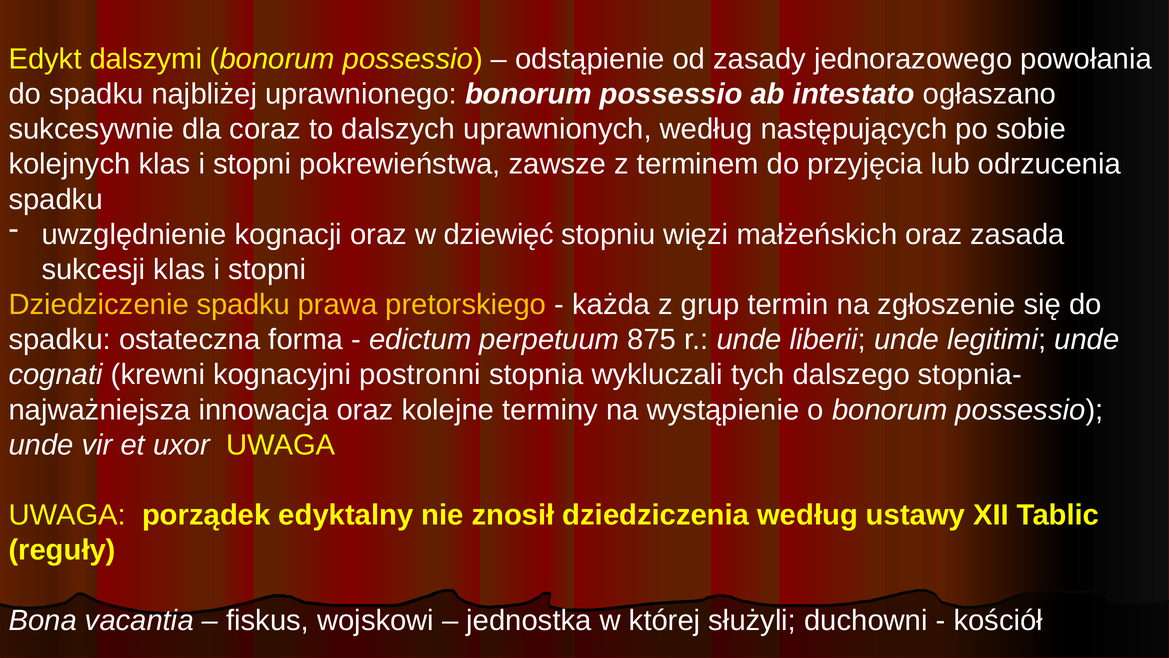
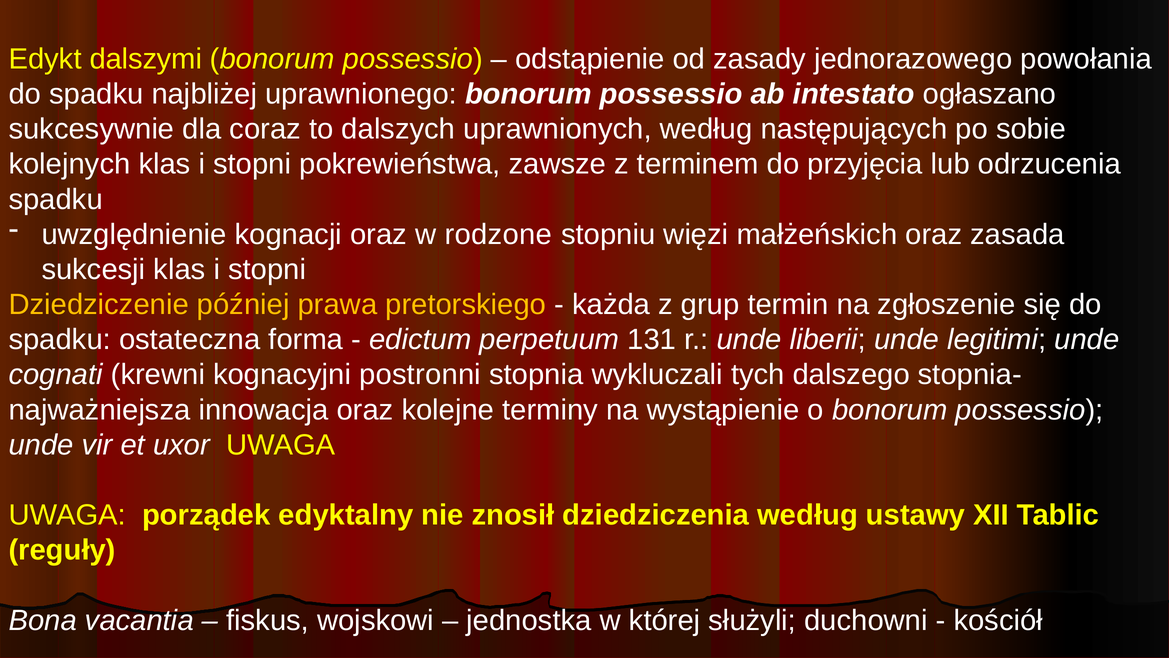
dziewięć: dziewięć -> rodzone
Dziedziczenie spadku: spadku -> później
875: 875 -> 131
